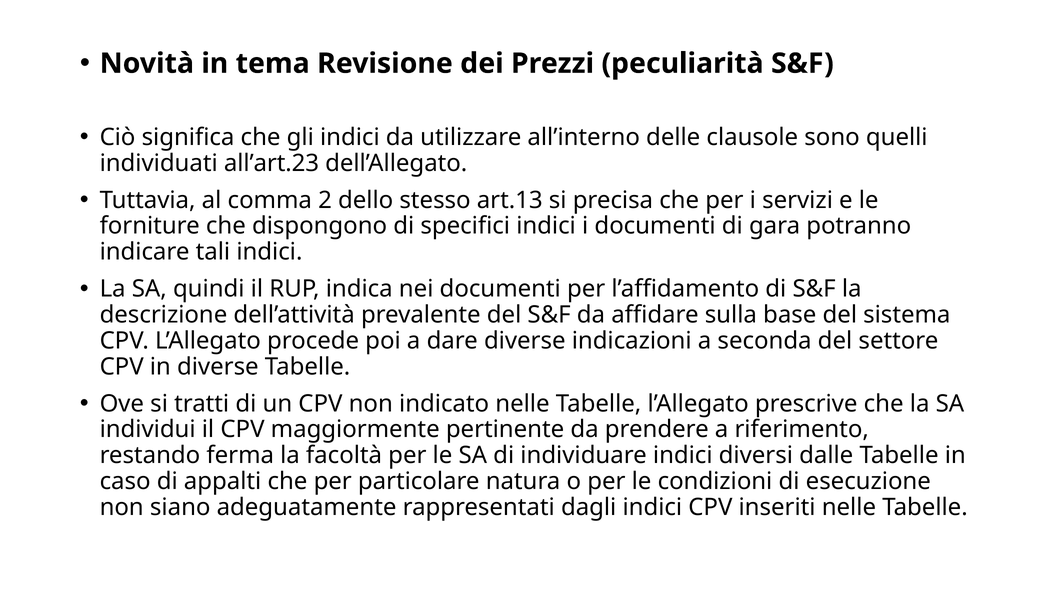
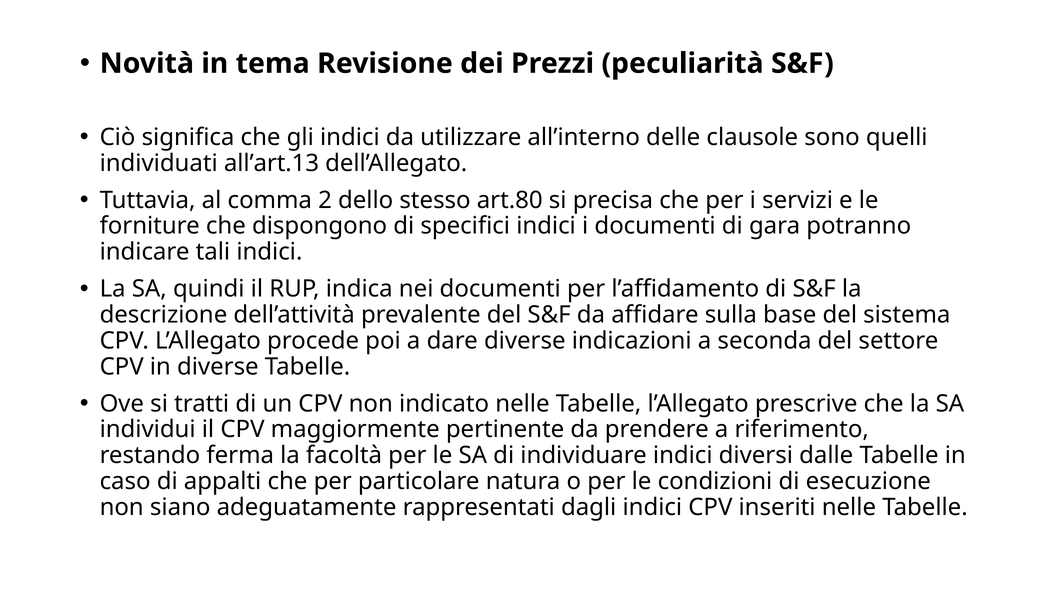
all’art.23: all’art.23 -> all’art.13
art.13: art.13 -> art.80
